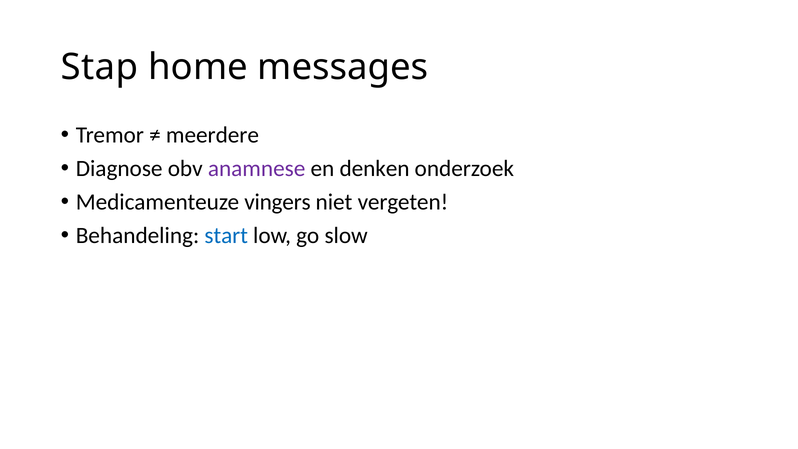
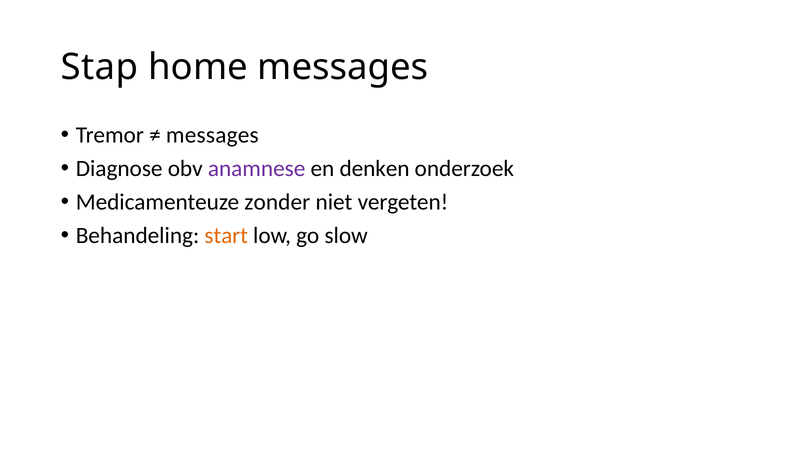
meerdere at (212, 135): meerdere -> messages
vingers: vingers -> zonder
start colour: blue -> orange
